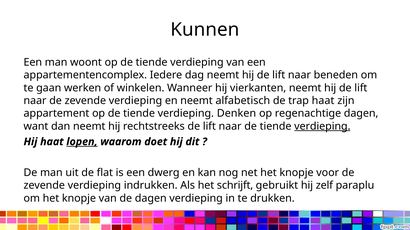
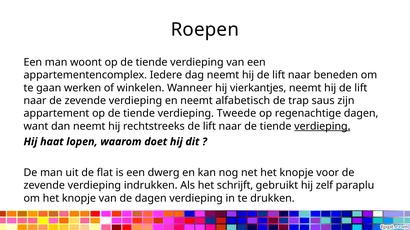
Kunnen: Kunnen -> Roepen
vierkanten: vierkanten -> vierkantjes
trap haat: haat -> saus
Denken: Denken -> Tweede
lopen underline: present -> none
